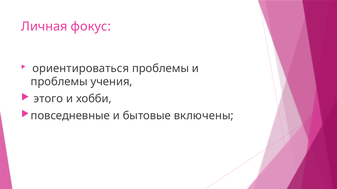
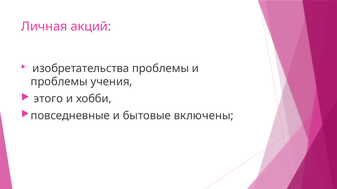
фокус: фокус -> акций
ориентироваться: ориентироваться -> изобретательства
